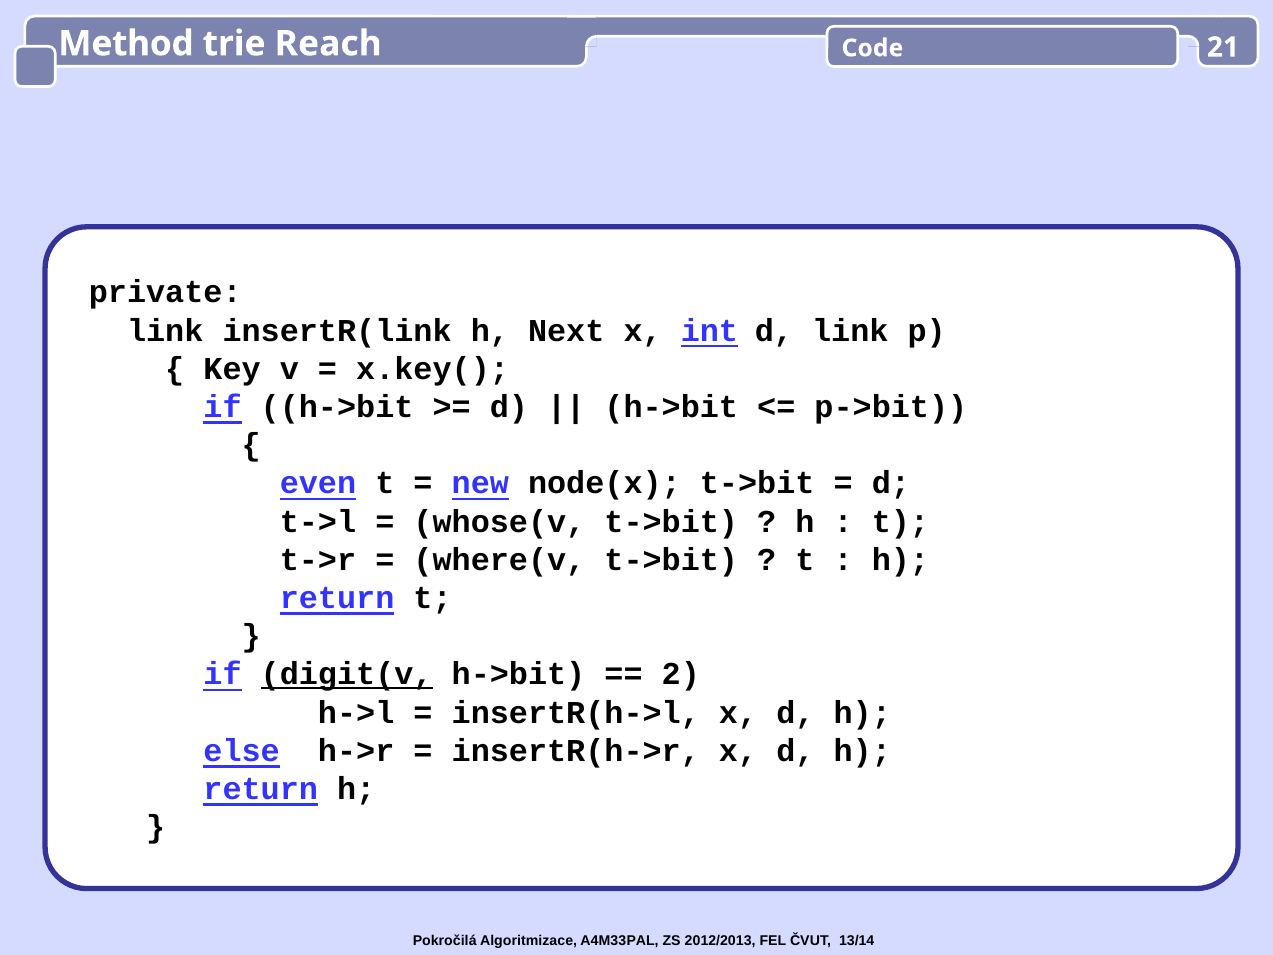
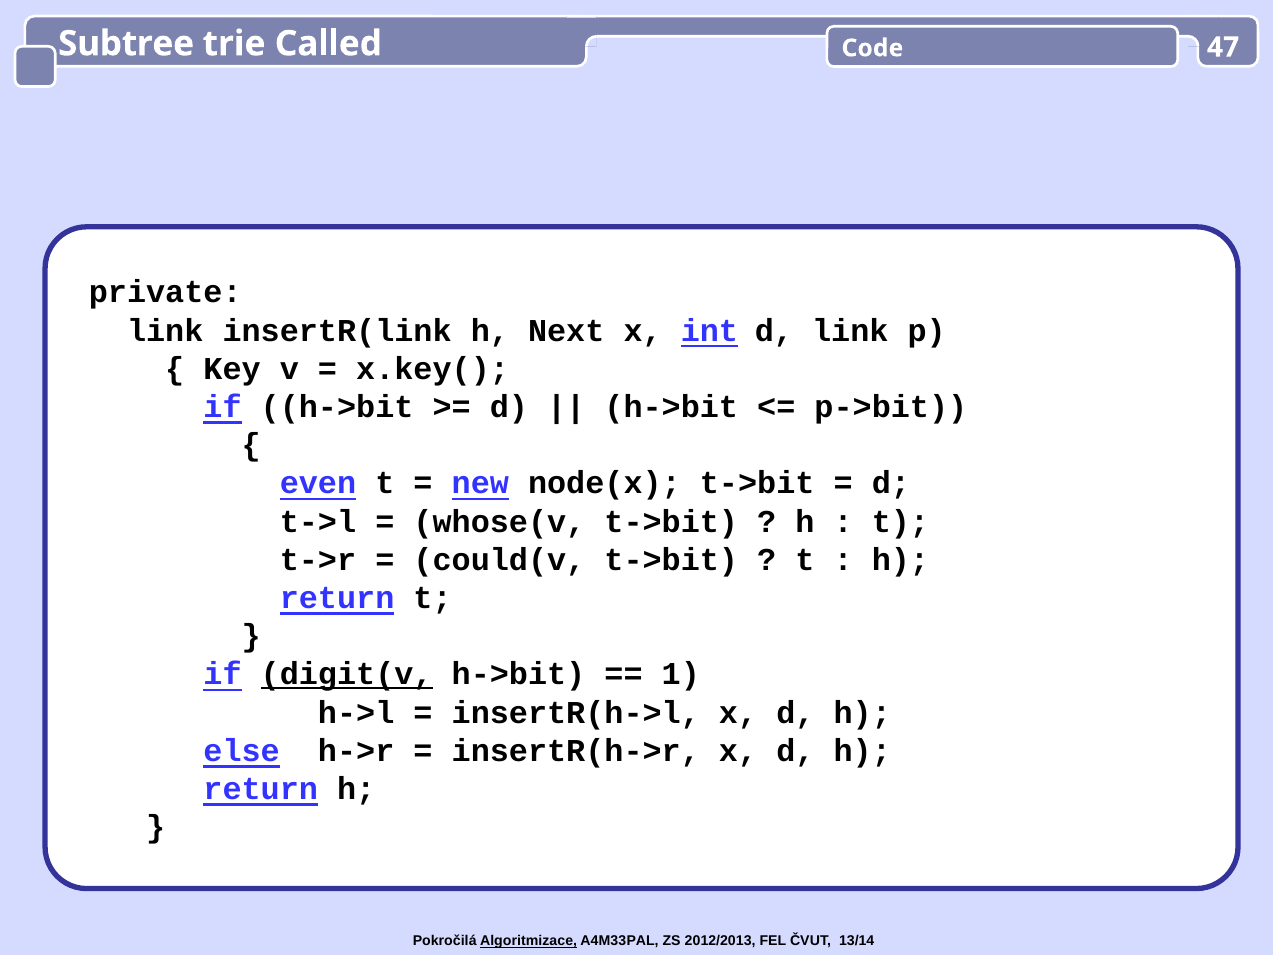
Method: Method -> Subtree
Reach: Reach -> Called
21: 21 -> 47
where(v: where(v -> could(v
2: 2 -> 1
Algoritmizace underline: none -> present
